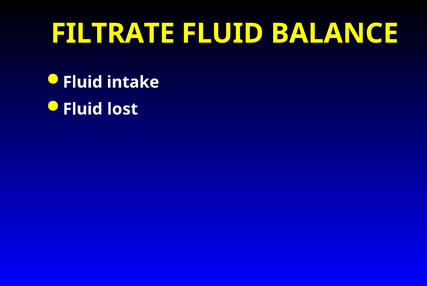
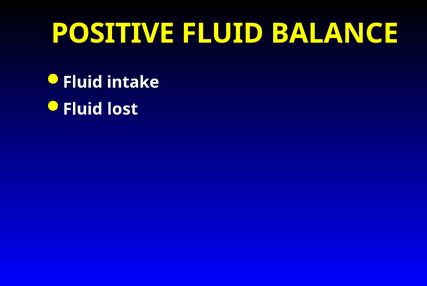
FILTRATE: FILTRATE -> POSITIVE
